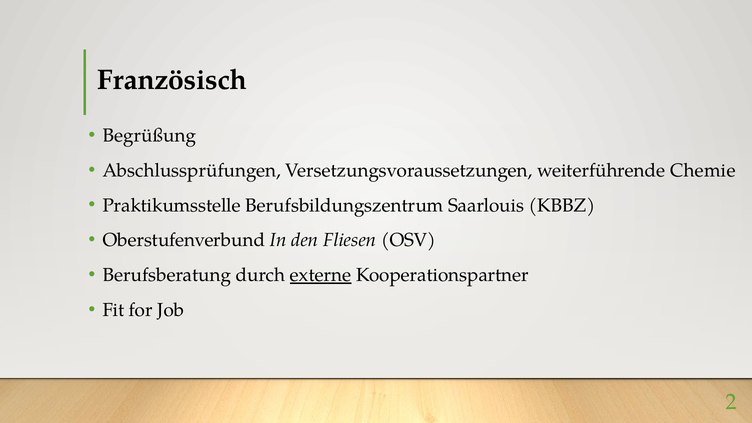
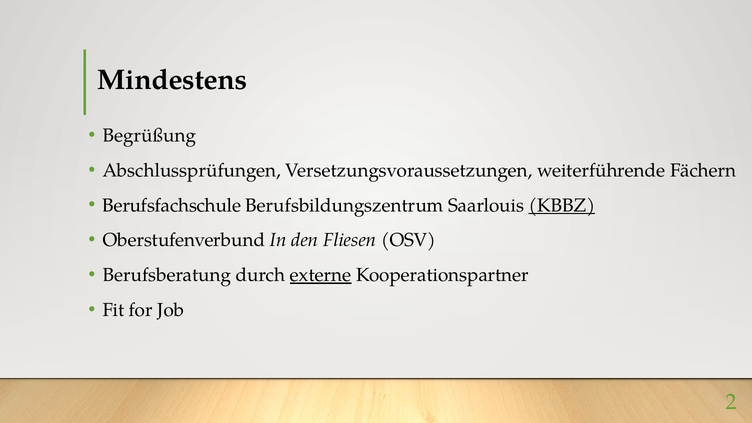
Französisch: Französisch -> Mindestens
Chemie: Chemie -> Fächern
Praktikumsstelle: Praktikumsstelle -> Berufsfachschule
KBBZ underline: none -> present
